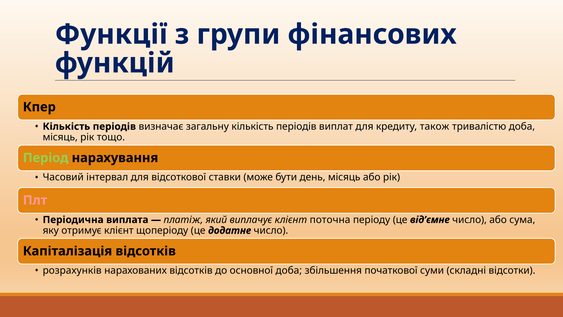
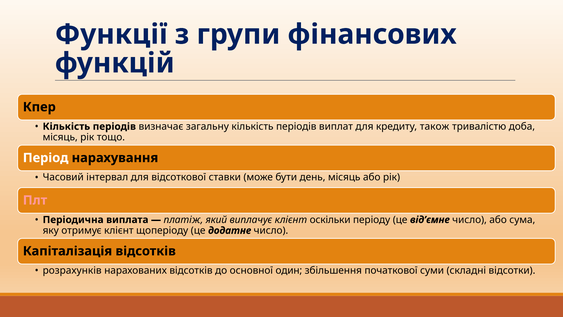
Період colour: light green -> white
поточна: поточна -> оскільки
основної доба: доба -> один
